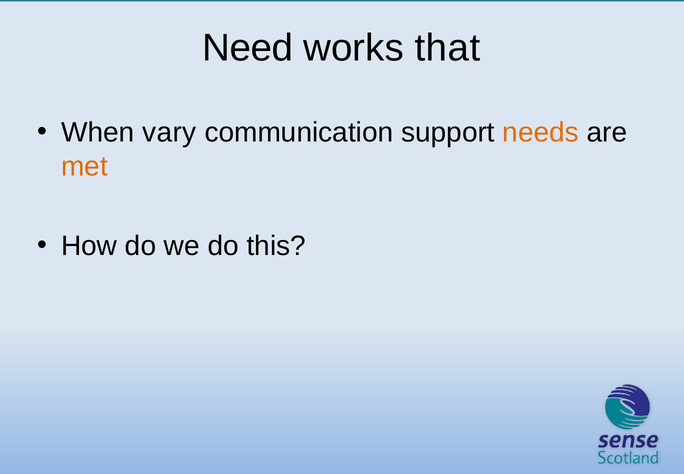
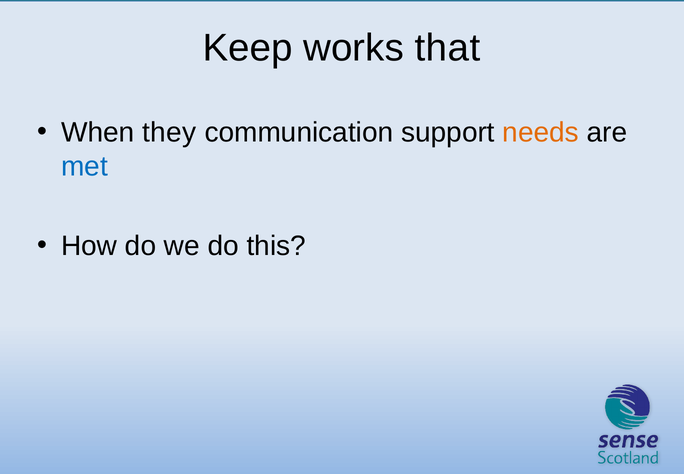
Need: Need -> Keep
vary: vary -> they
met colour: orange -> blue
